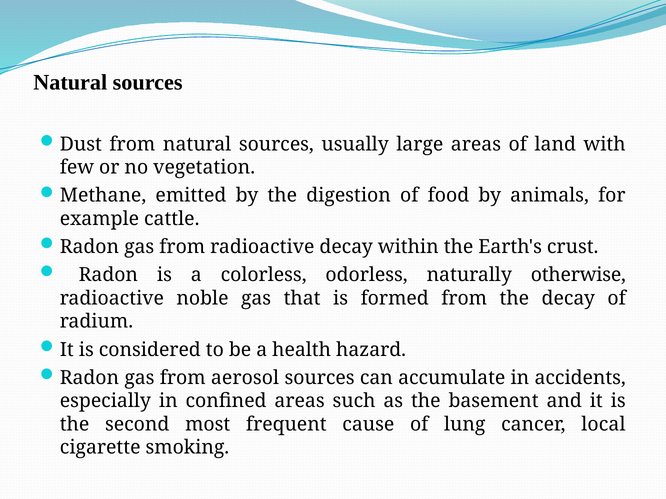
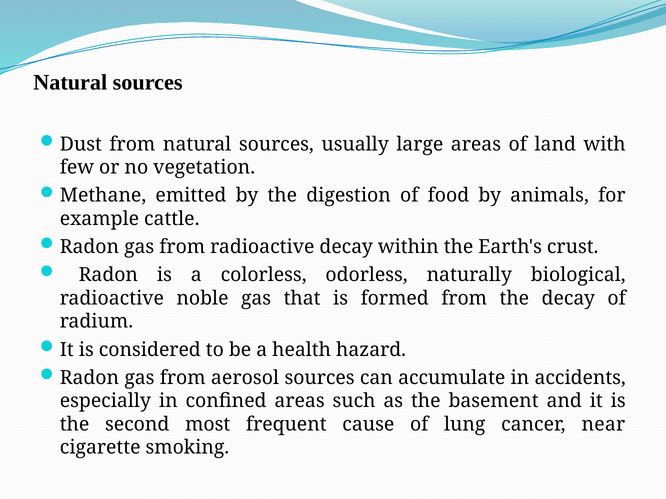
otherwise: otherwise -> biological
local: local -> near
